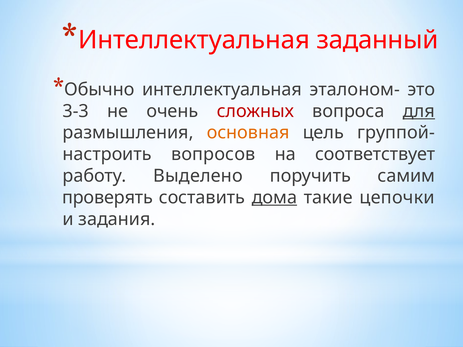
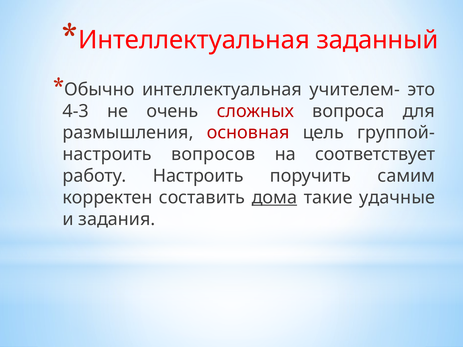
эталоном-: эталоном- -> учителем-
3-3: 3-3 -> 4-3
для underline: present -> none
основная colour: orange -> red
работу Выделено: Выделено -> Настроить
проверять: проверять -> корректен
цепочки: цепочки -> удачные
